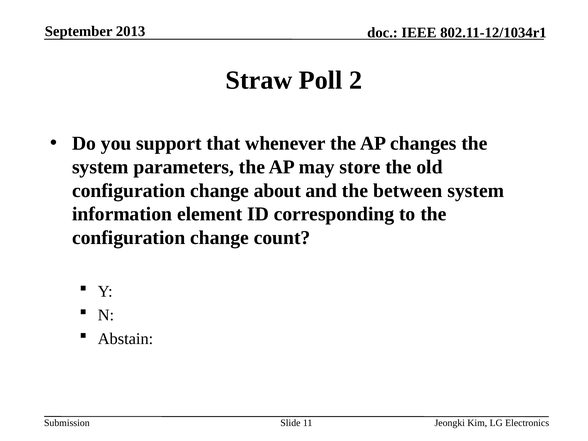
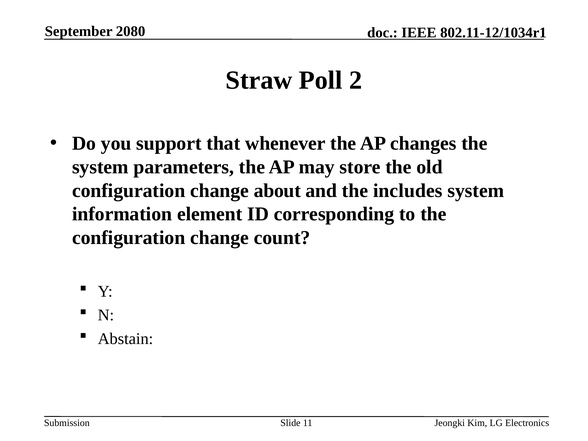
2013: 2013 -> 2080
between: between -> includes
